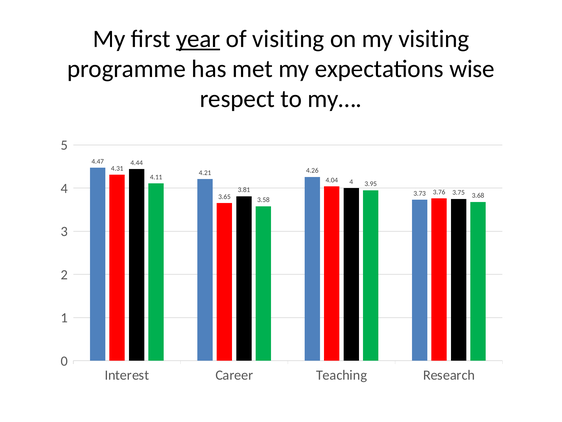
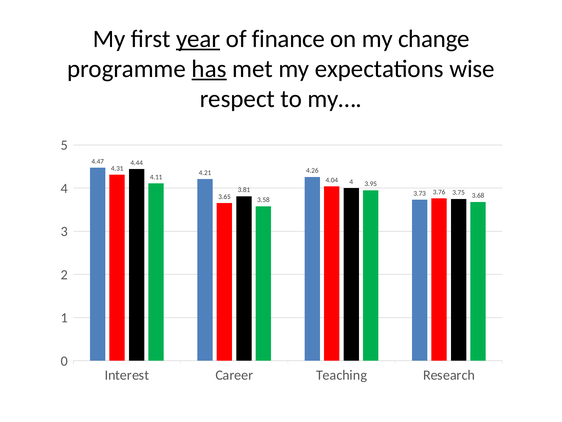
of visiting: visiting -> finance
my visiting: visiting -> change
has underline: none -> present
